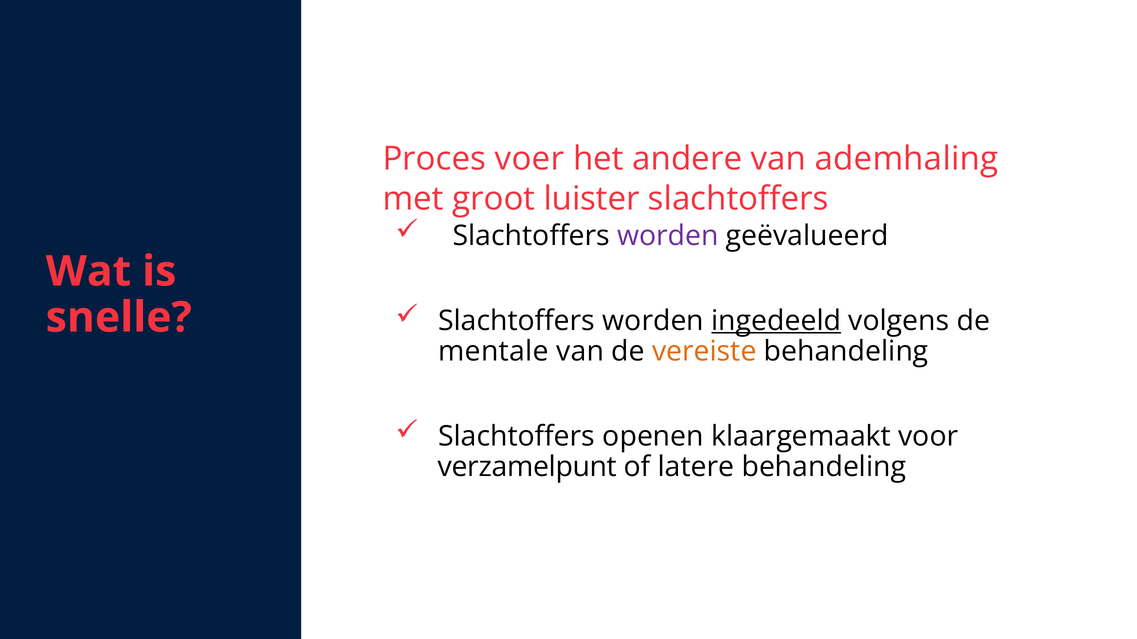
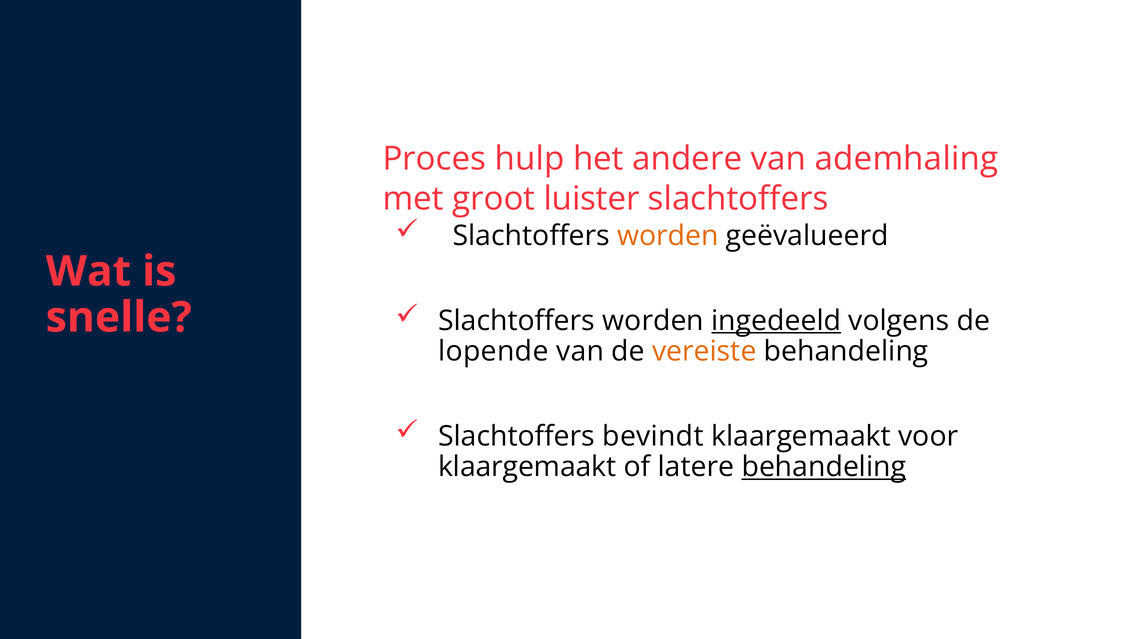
voer: voer -> hulp
worden at (668, 236) colour: purple -> orange
mentale: mentale -> lopende
openen: openen -> bevindt
verzamelpunt at (527, 467): verzamelpunt -> klaargemaakt
behandeling at (824, 467) underline: none -> present
